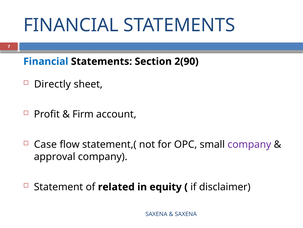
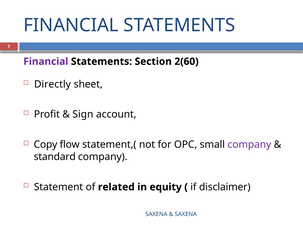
Financial at (46, 61) colour: blue -> purple
2(90: 2(90 -> 2(60
Firm: Firm -> Sign
Case: Case -> Copy
approval: approval -> standard
